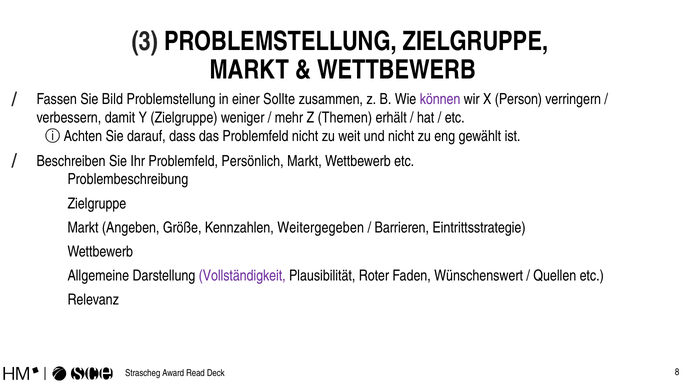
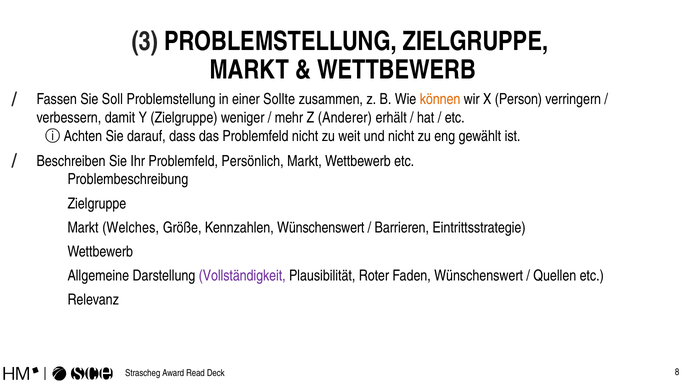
Bild: Bild -> Soll
können colour: purple -> orange
Themen: Themen -> Anderer
Angeben: Angeben -> Welches
Kennzahlen Weitergegeben: Weitergegeben -> Wünschenswert
